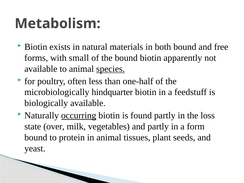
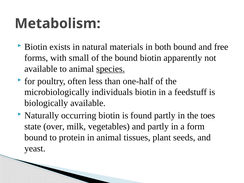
hindquarter: hindquarter -> individuals
occurring underline: present -> none
loss: loss -> toes
